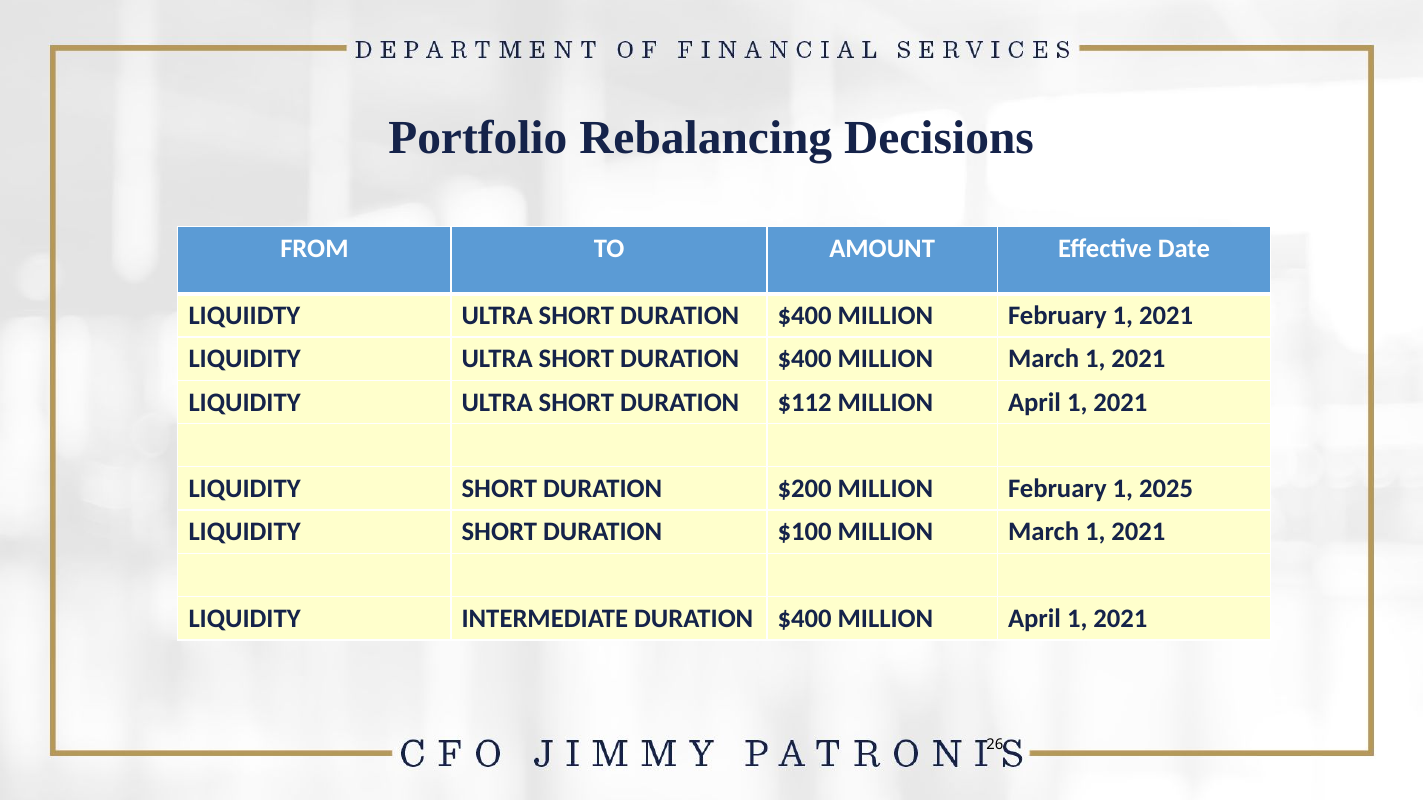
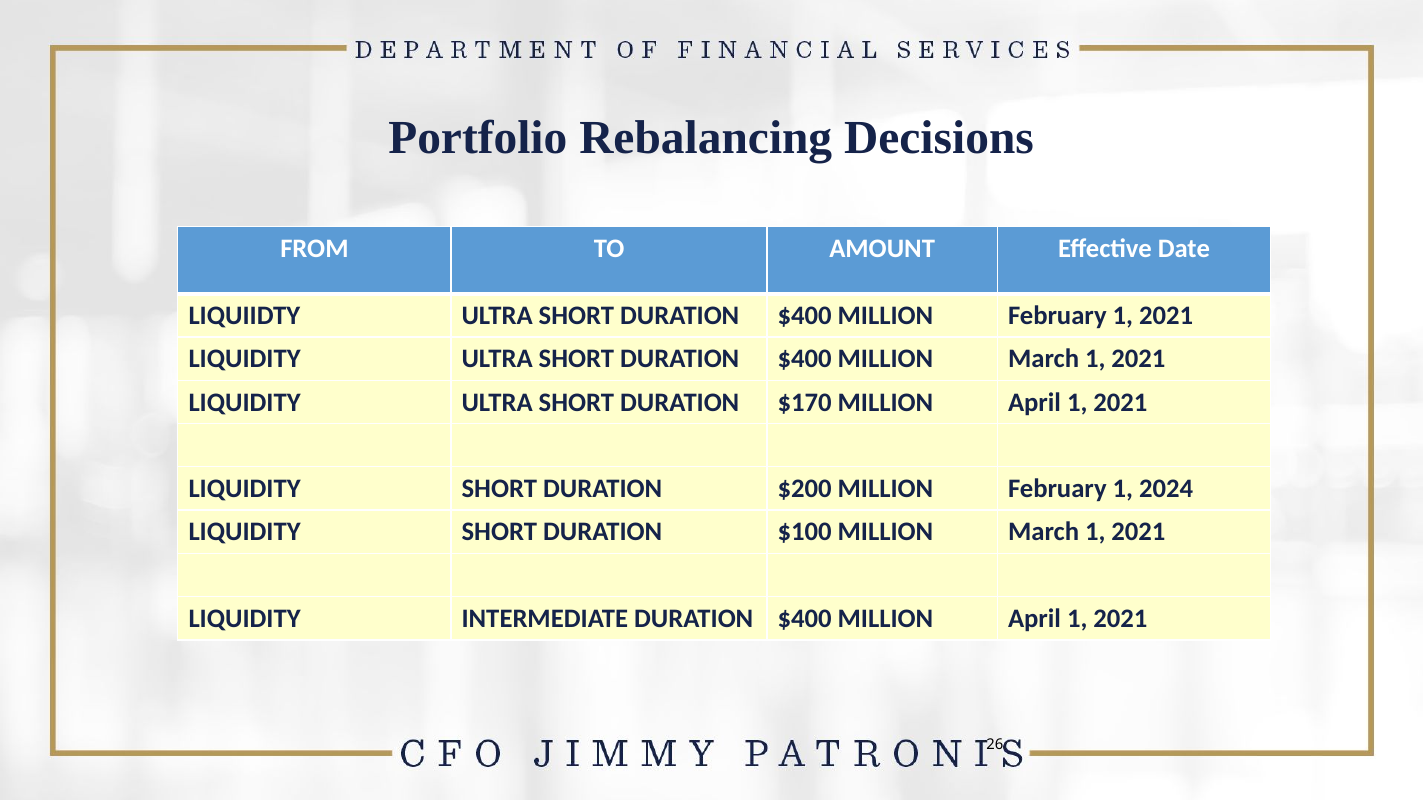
$112: $112 -> $170
2025: 2025 -> 2024
